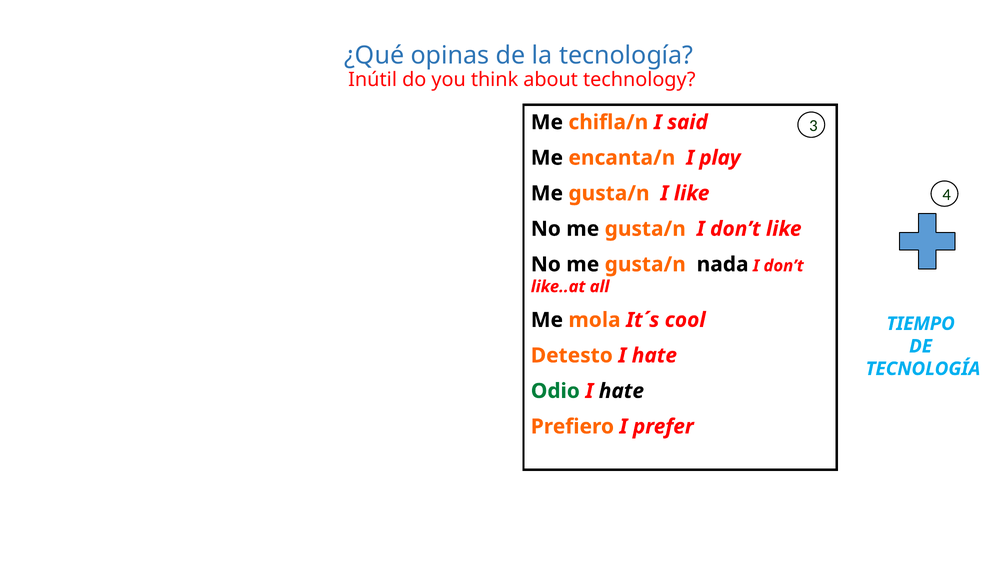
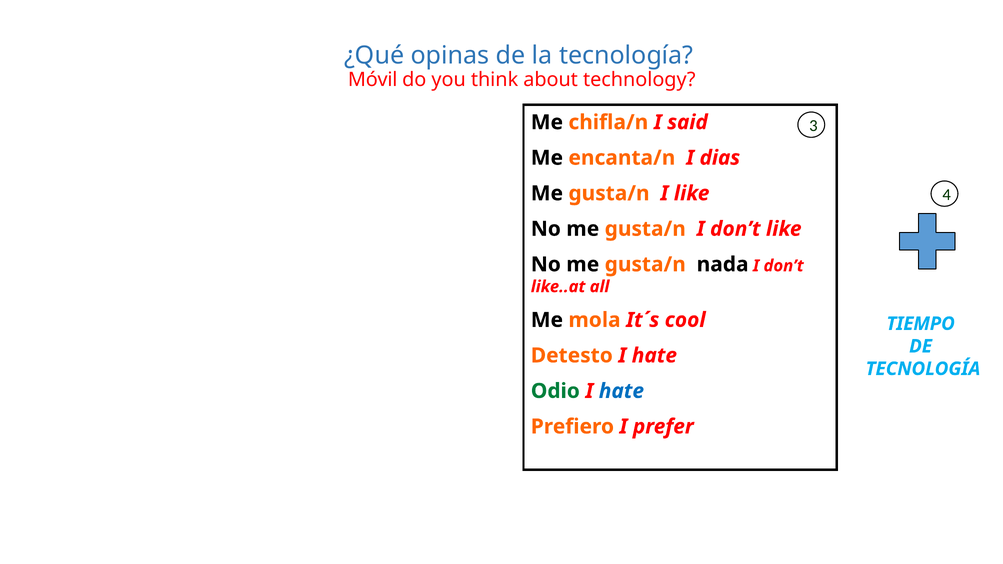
Inútil: Inútil -> Móvil
play: play -> dias
hate at (621, 391) colour: black -> blue
